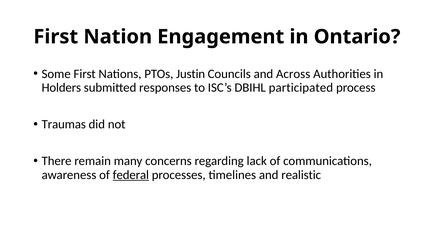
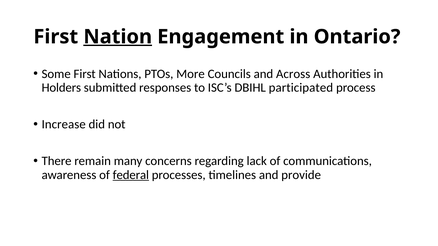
Nation underline: none -> present
Justin: Justin -> More
Traumas: Traumas -> Increase
realistic: realistic -> provide
